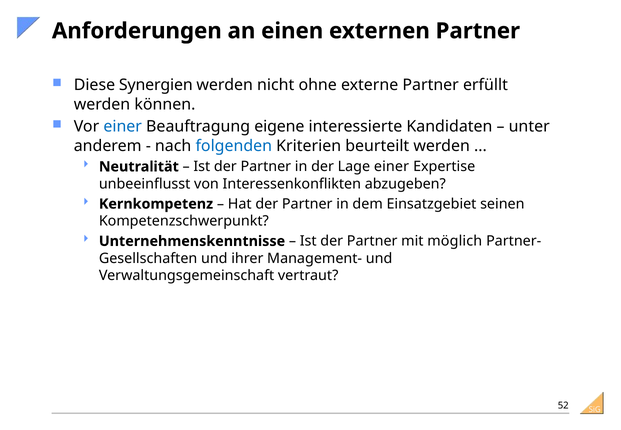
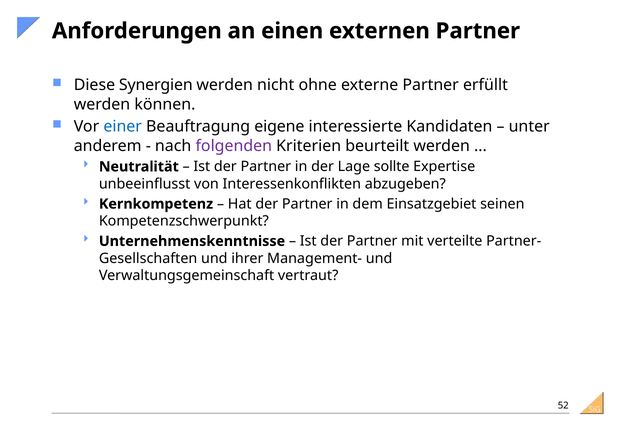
folgenden colour: blue -> purple
Lage einer: einer -> sollte
möglich: möglich -> verteilte
